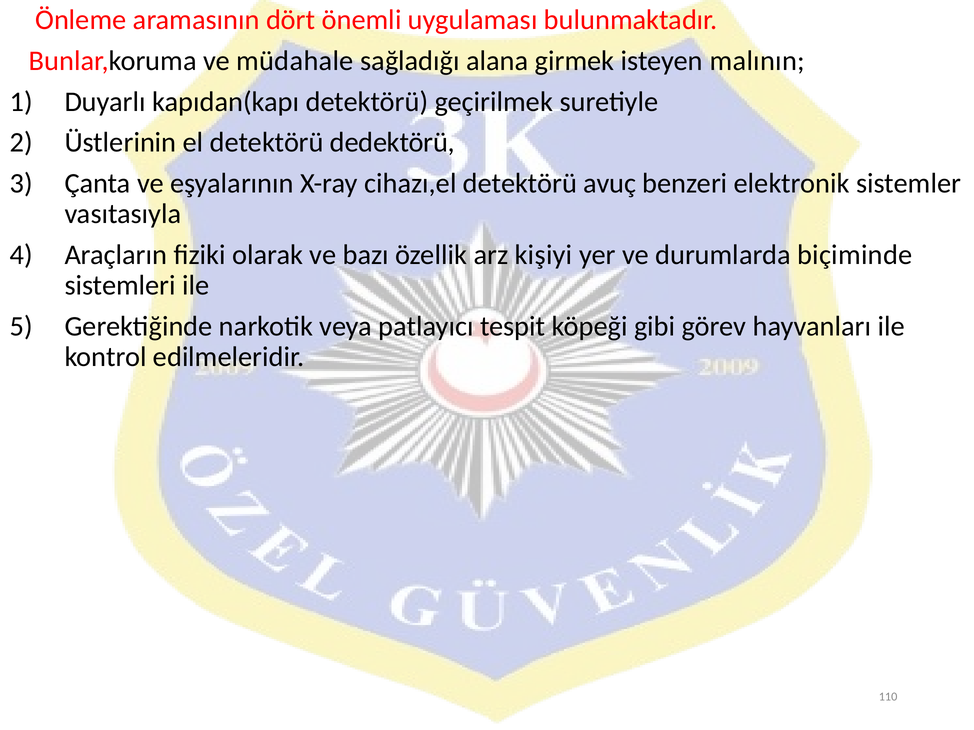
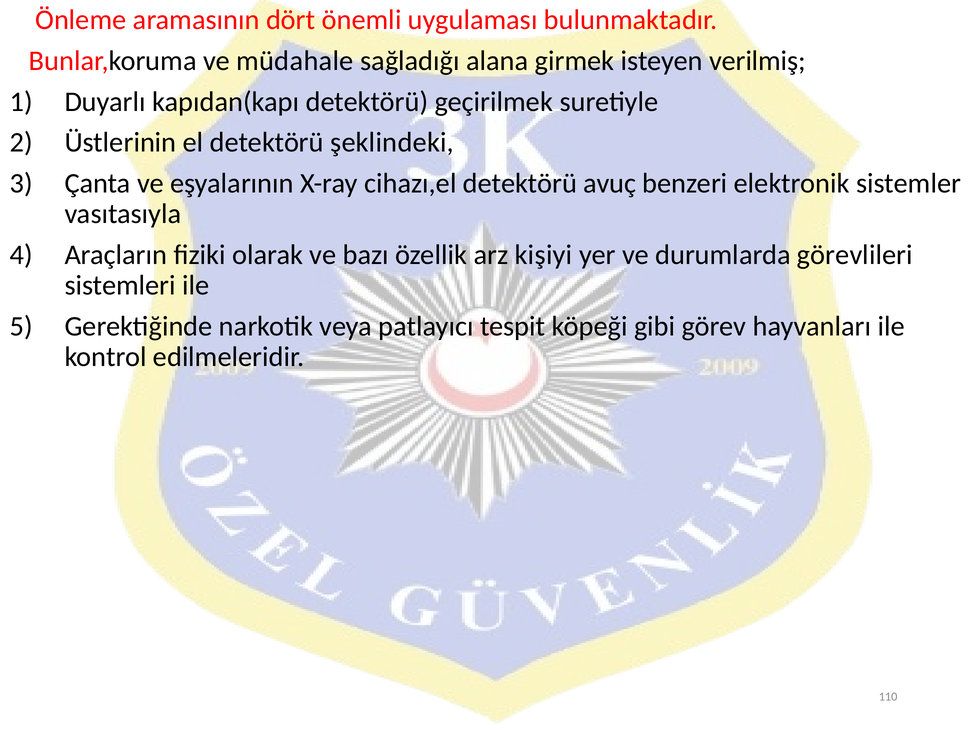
malının: malının -> verilmiş
dedektörü: dedektörü -> şeklindeki
biçiminde: biçiminde -> görevlileri
